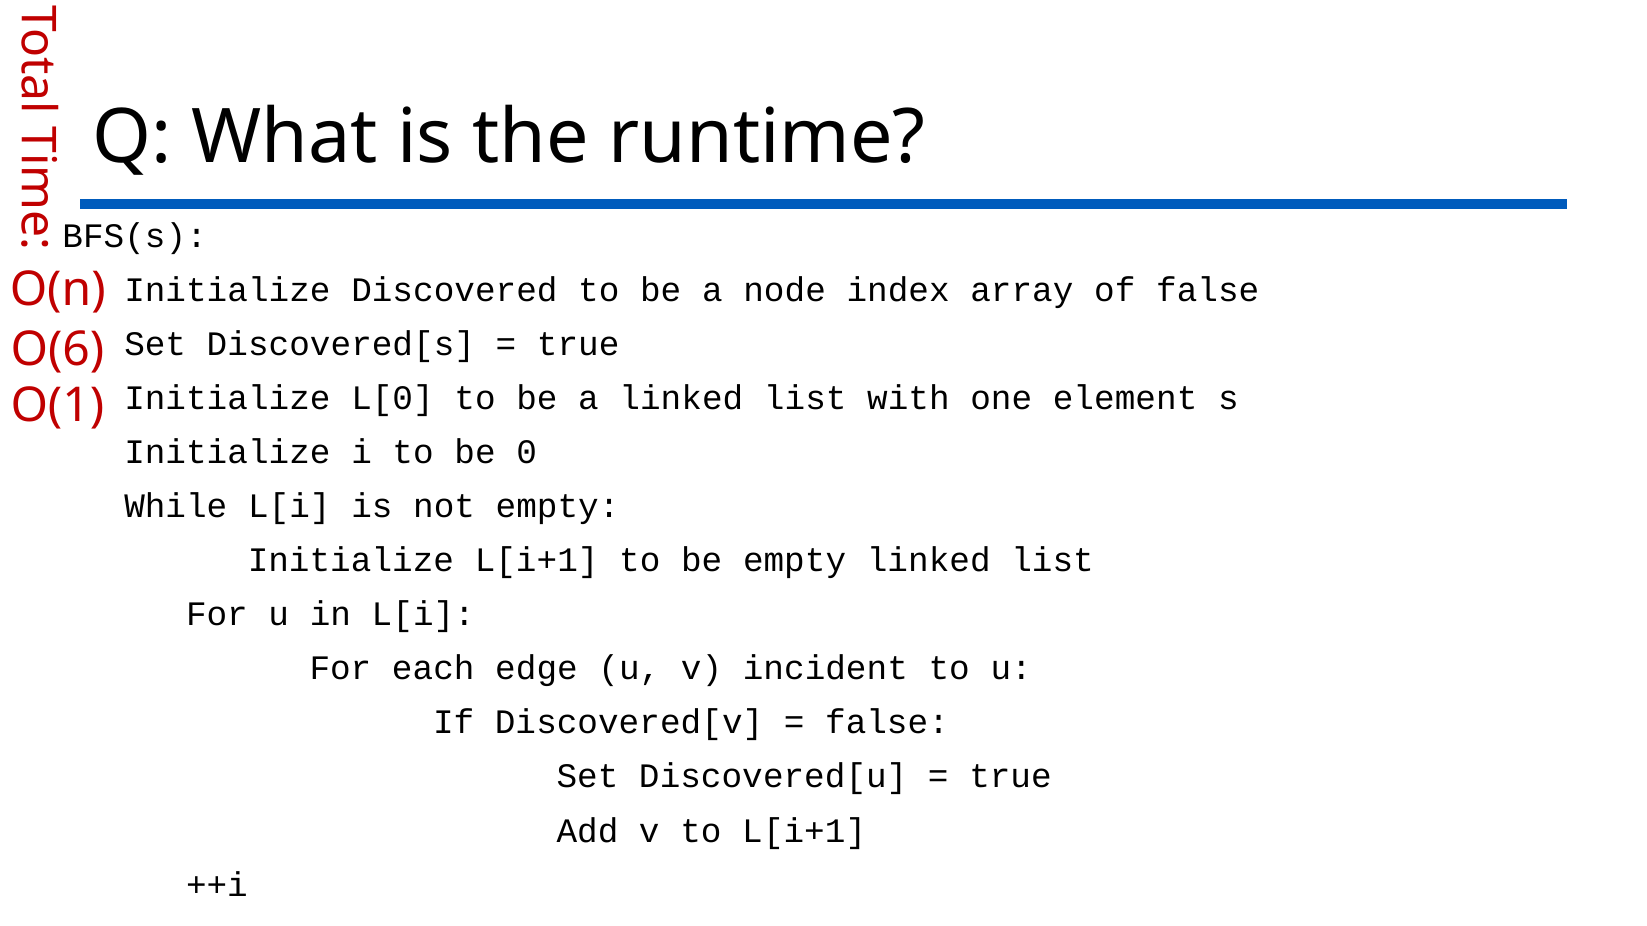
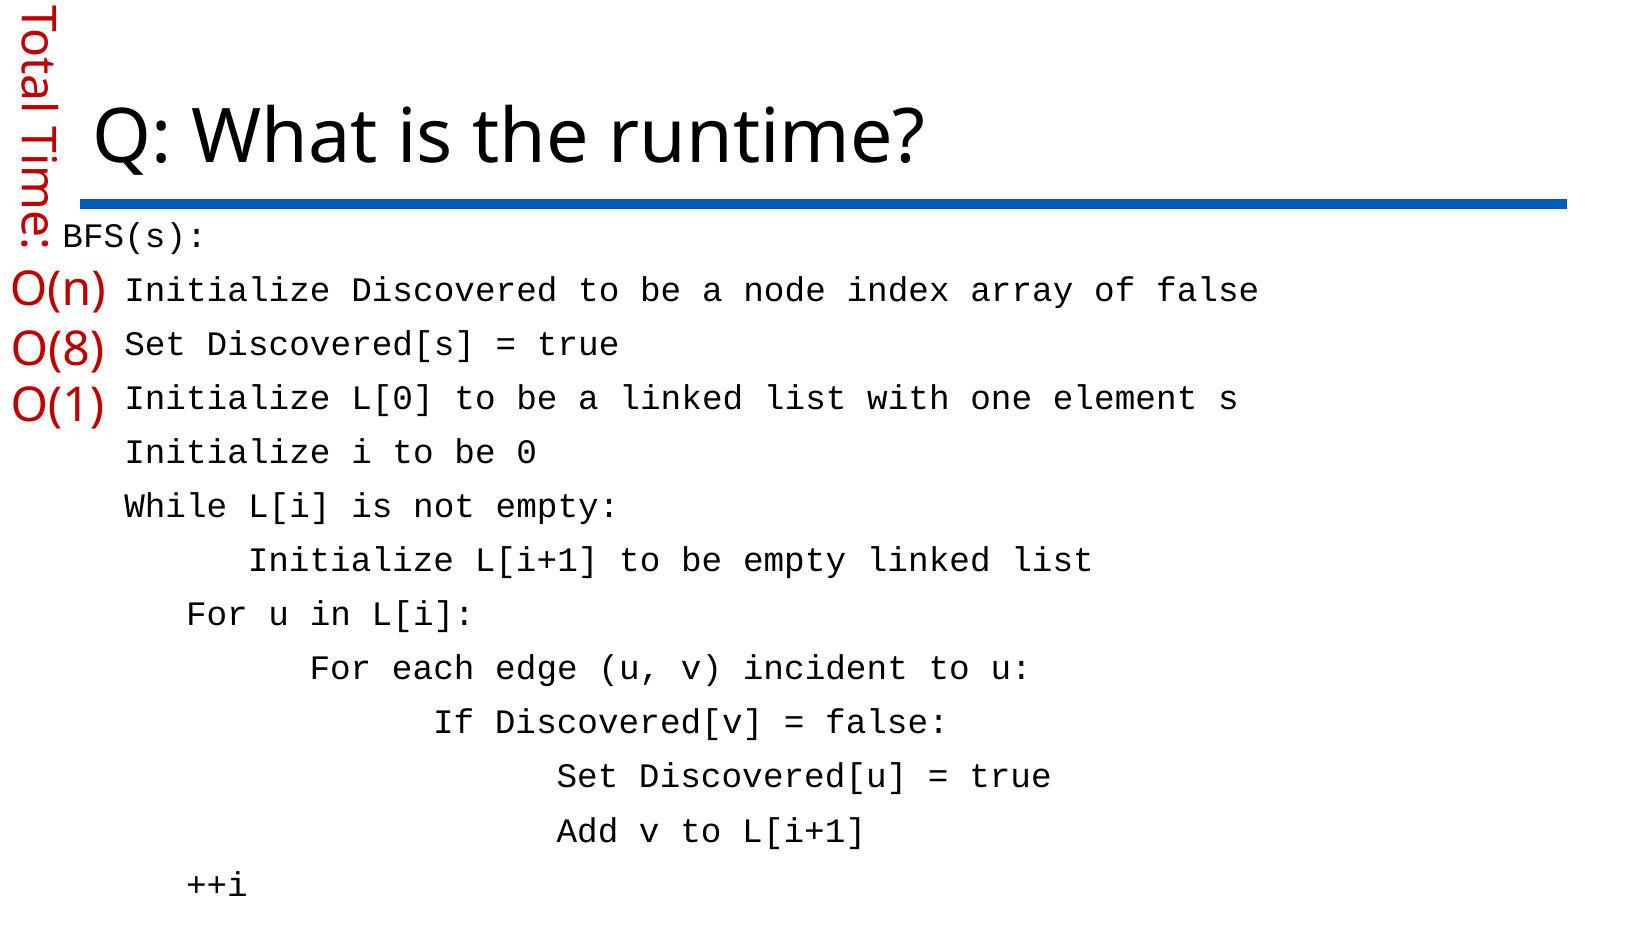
O(6: O(6 -> O(8
